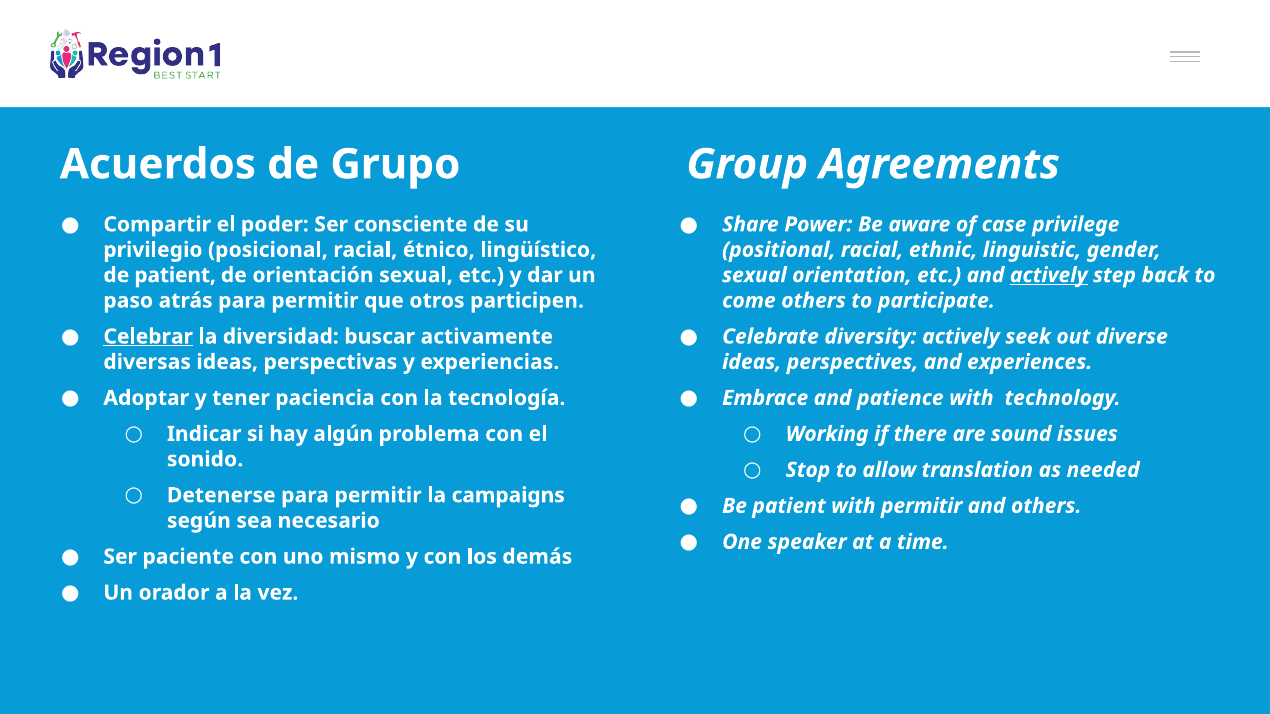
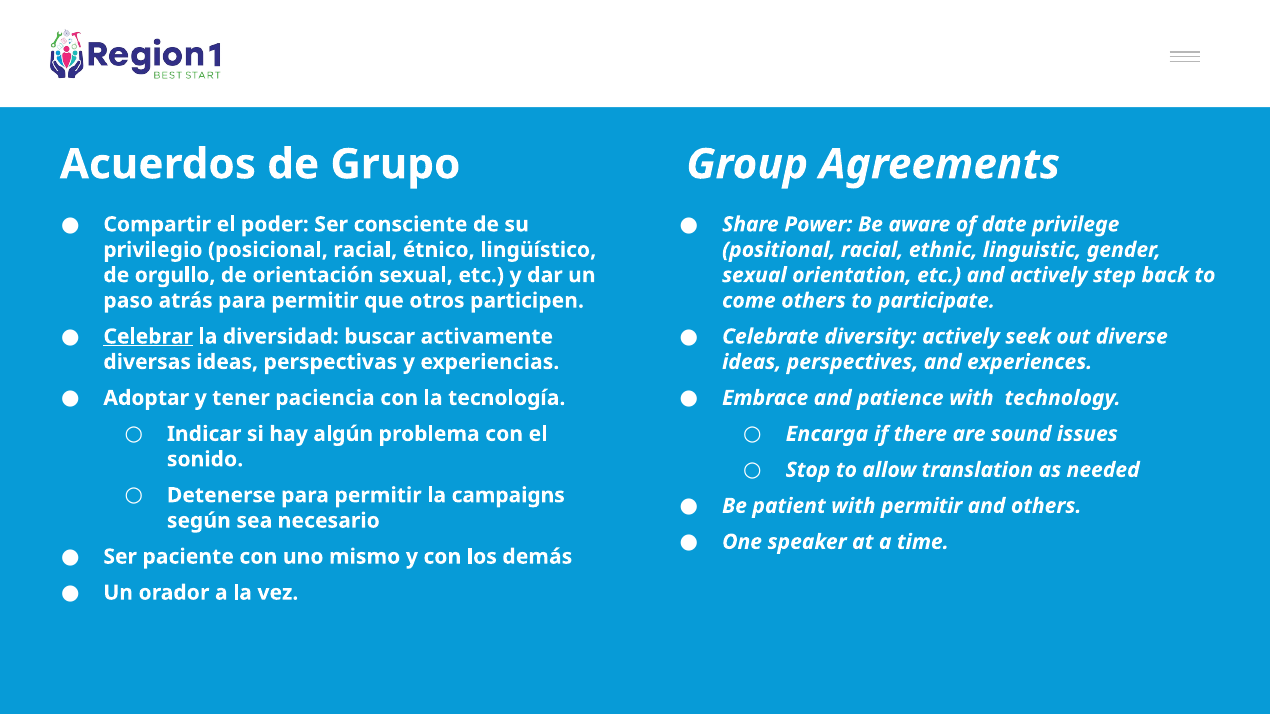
case: case -> date
de patient: patient -> orgullo
actively at (1049, 275) underline: present -> none
Working: Working -> Encarga
